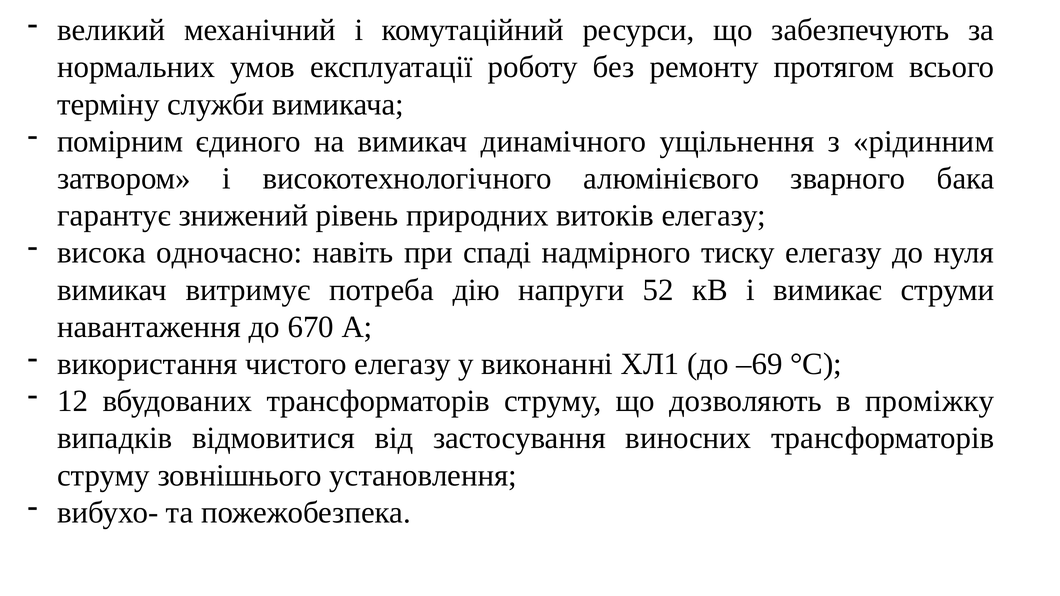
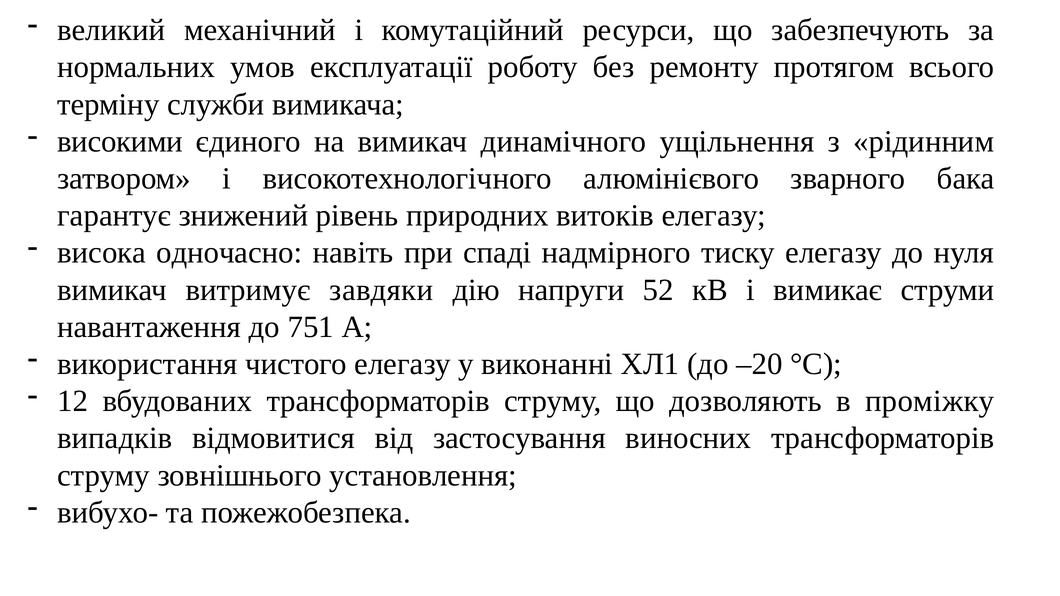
помірним: помірним -> високими
потреба: потреба -> завдяки
670: 670 -> 751
–69: –69 -> –20
